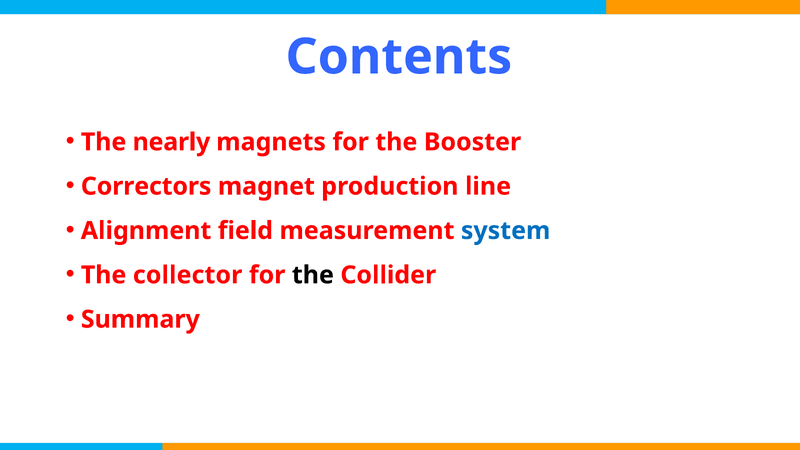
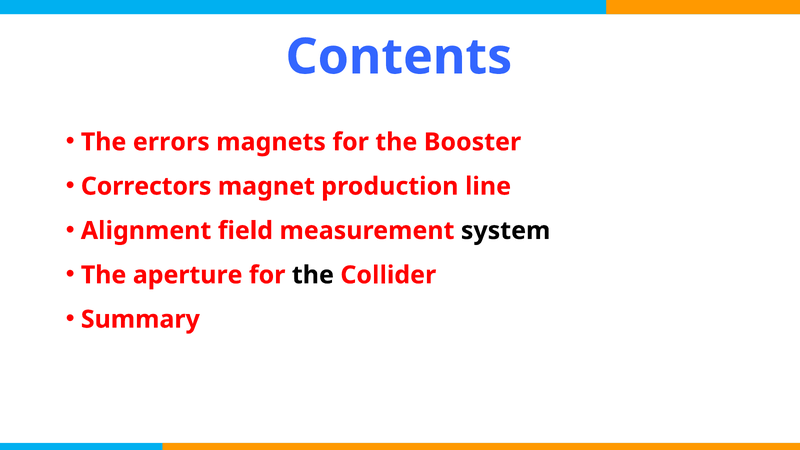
nearly: nearly -> errors
system colour: blue -> black
collector: collector -> aperture
